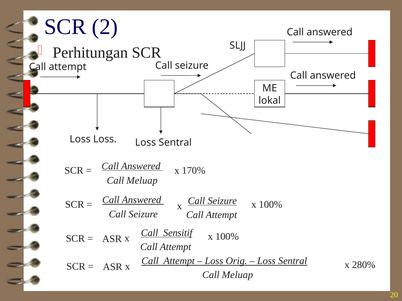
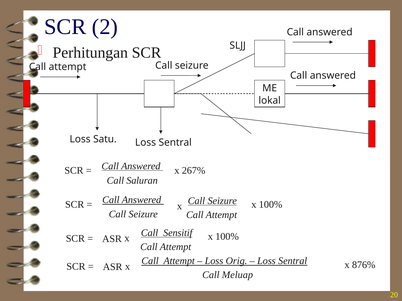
Loss at (105, 139): Loss -> Satu
170%: 170% -> 267%
Meluap at (142, 181): Meluap -> Saluran
280%: 280% -> 876%
